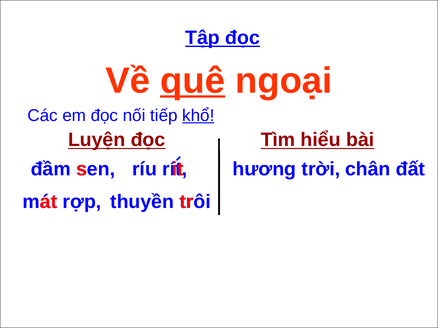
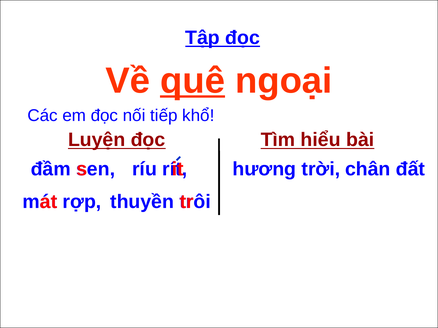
khổ underline: present -> none
